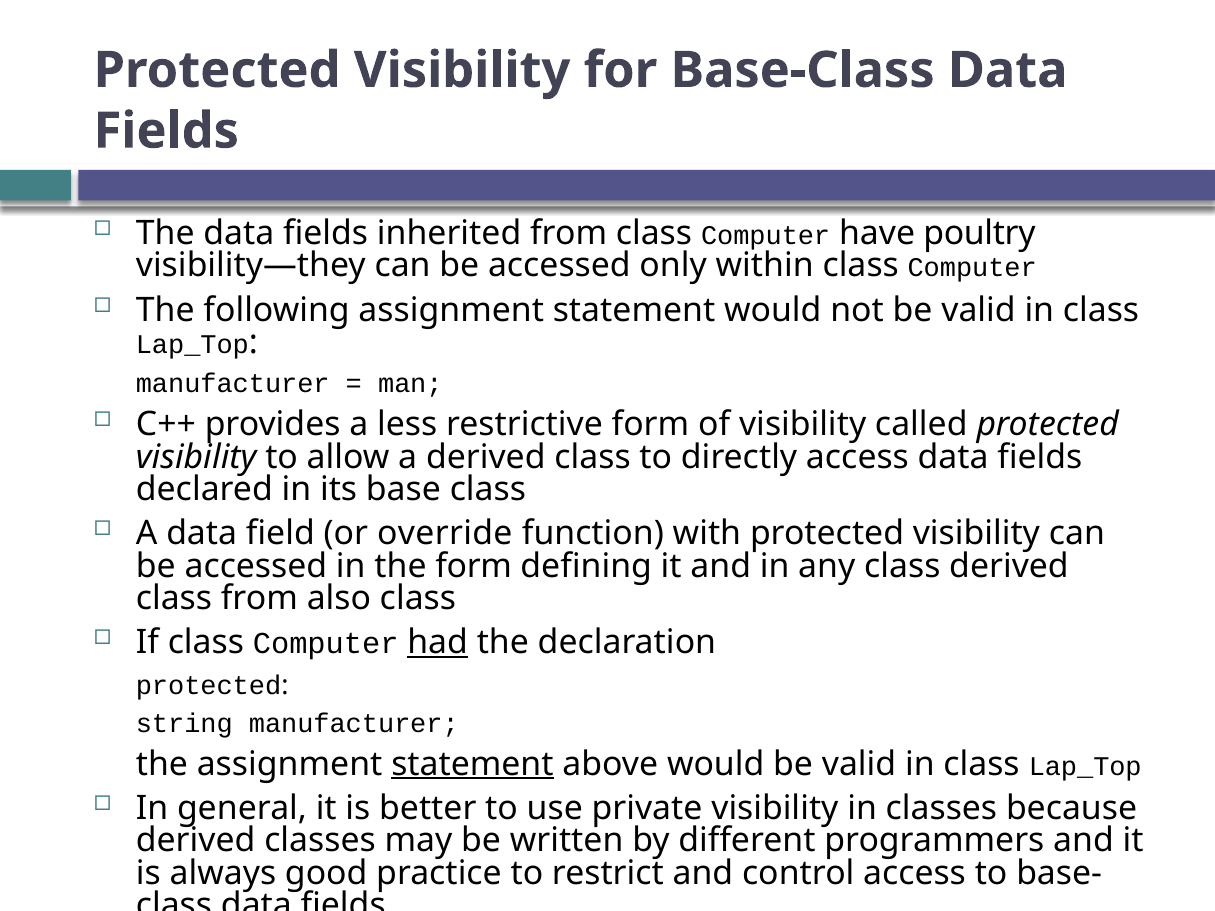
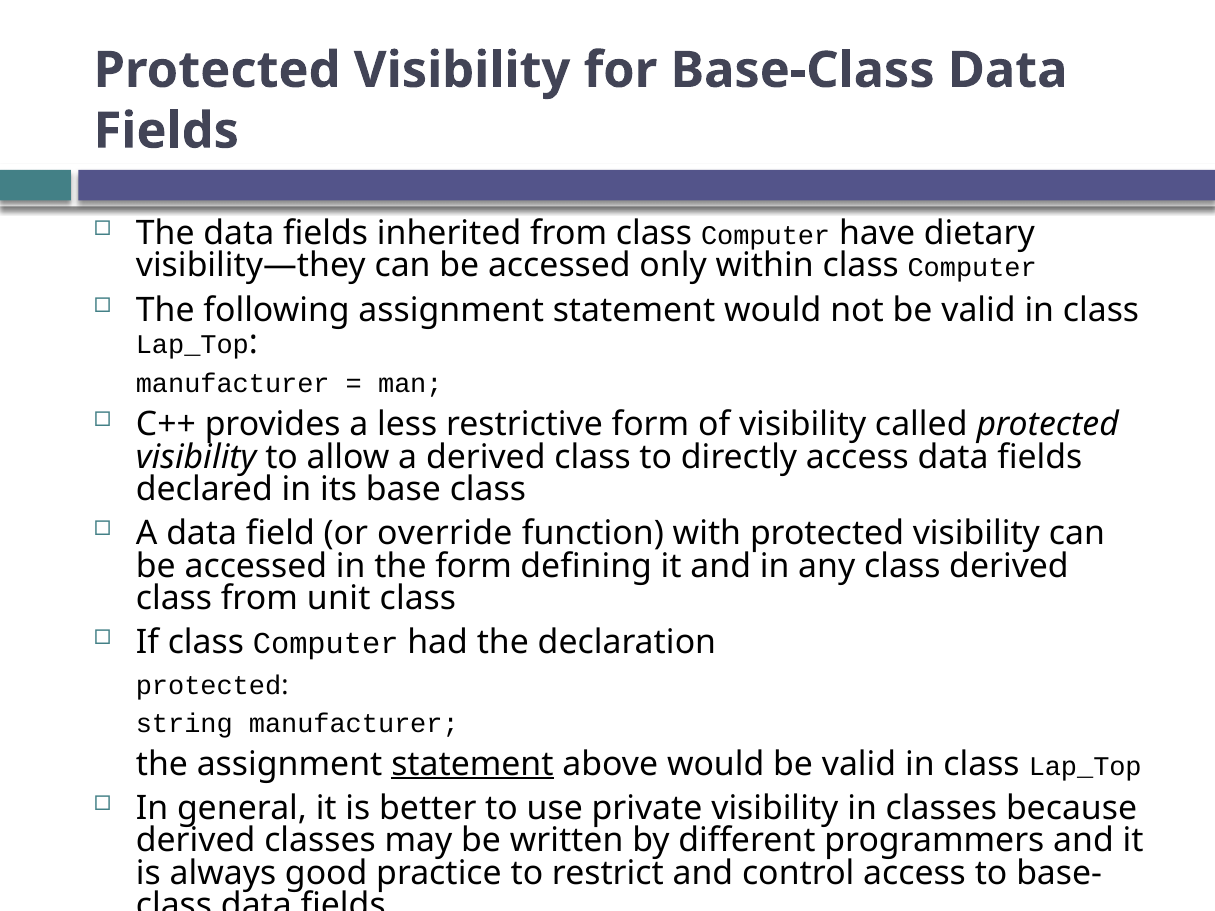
poultry: poultry -> dietary
also: also -> unit
had underline: present -> none
